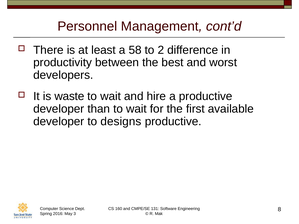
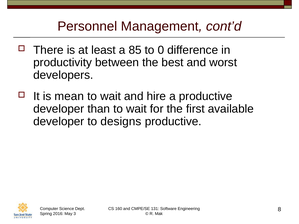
58: 58 -> 85
2: 2 -> 0
waste: waste -> mean
